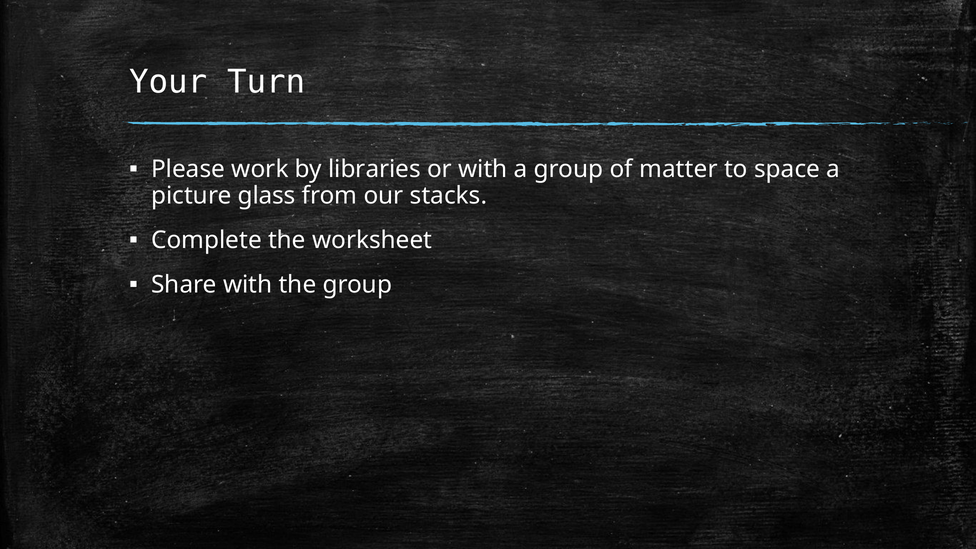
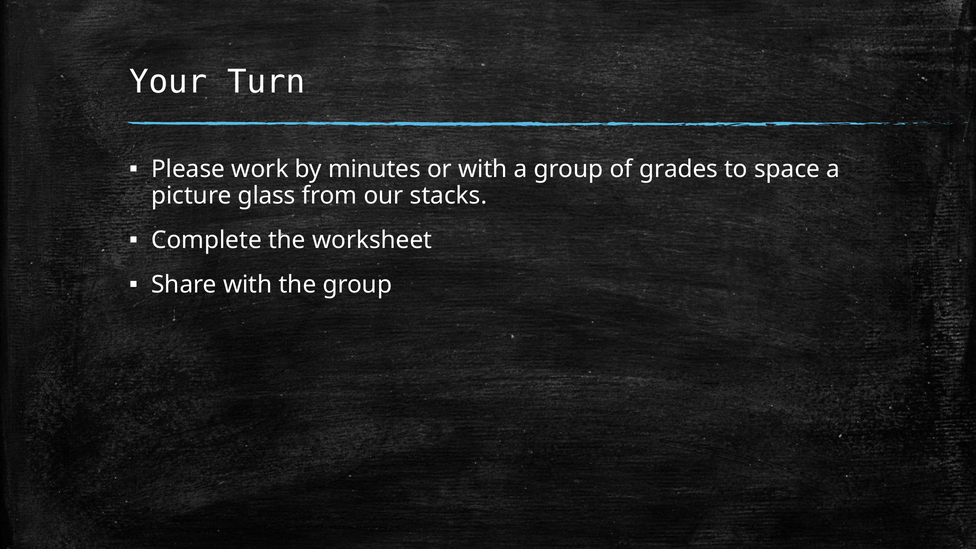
libraries: libraries -> minutes
matter: matter -> grades
